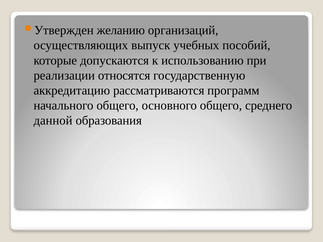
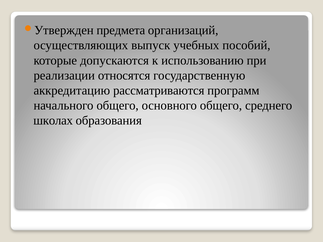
желанию: желанию -> предмета
данной: данной -> школах
